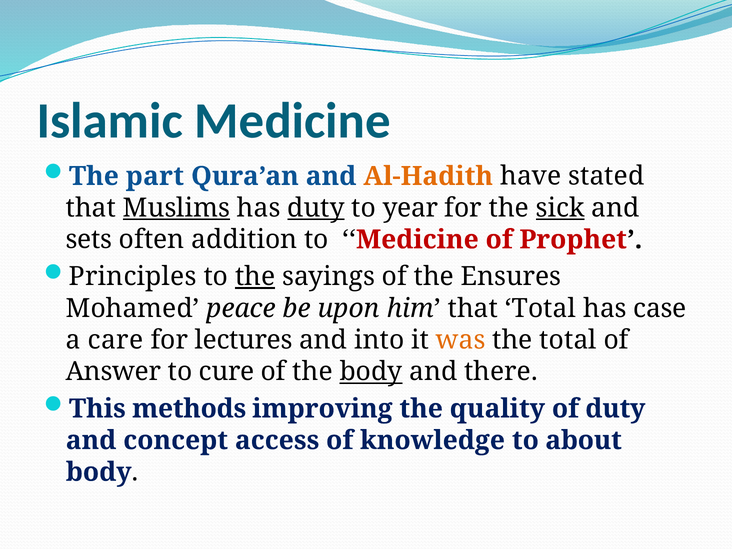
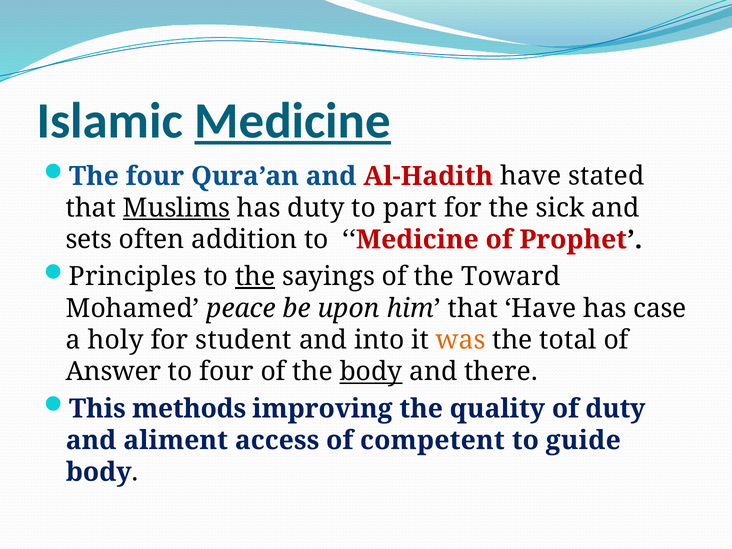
Medicine at (293, 121) underline: none -> present
The part: part -> four
Al-Hadith colour: orange -> red
duty at (316, 208) underline: present -> none
year: year -> part
sick underline: present -> none
Ensures: Ensures -> Toward
that Total: Total -> Have
care: care -> holy
lectures: lectures -> student
to cure: cure -> four
concept: concept -> aliment
knowledge: knowledge -> competent
about: about -> guide
